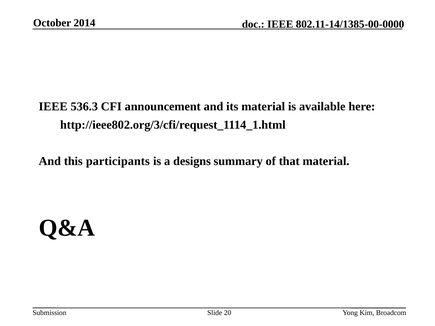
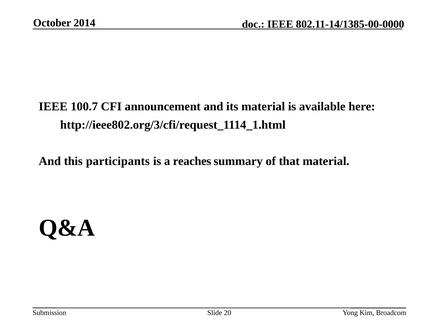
536.3: 536.3 -> 100.7
designs: designs -> reaches
